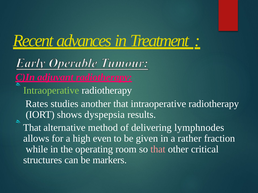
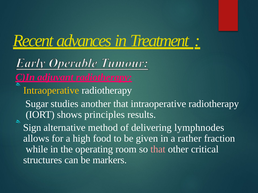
Intraoperative at (51, 91) colour: light green -> yellow
Rates: Rates -> Sugar
dyspepsia: dyspepsia -> principles
That at (32, 128): That -> Sign
even: even -> food
